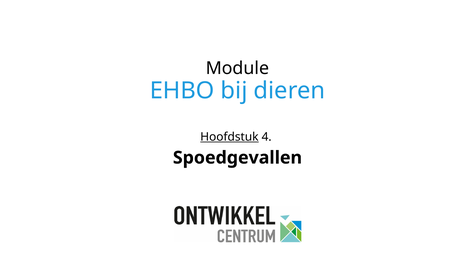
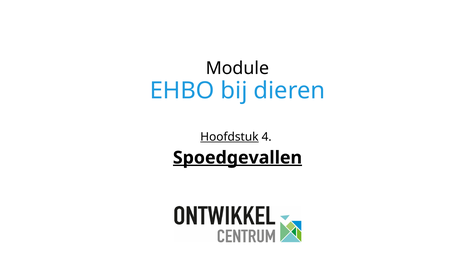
Spoedgevallen underline: none -> present
